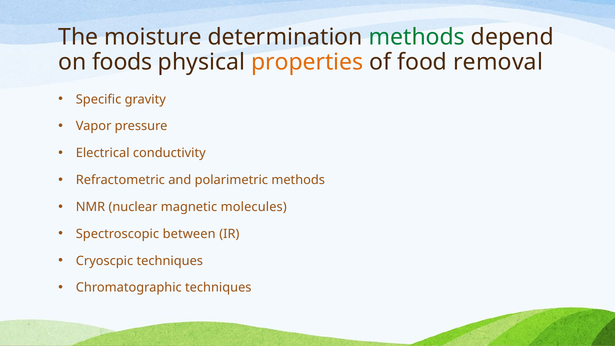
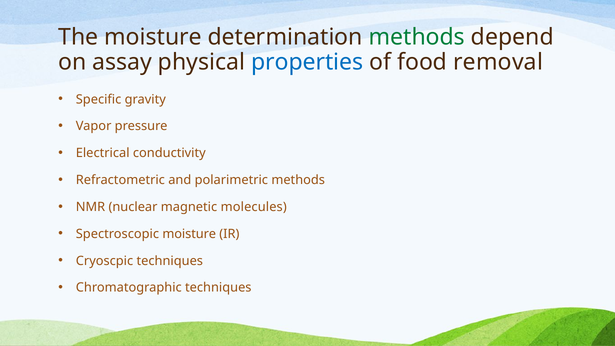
foods: foods -> assay
properties colour: orange -> blue
Spectroscopic between: between -> moisture
